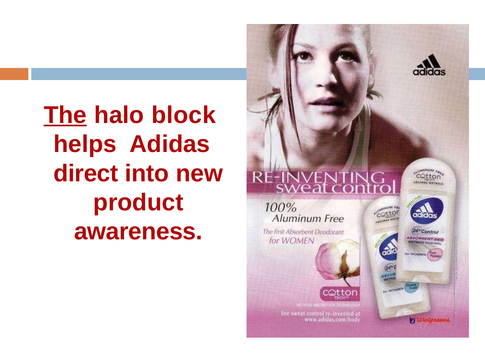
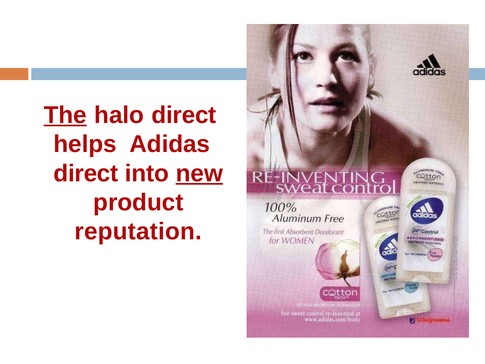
halo block: block -> direct
new underline: none -> present
awareness: awareness -> reputation
